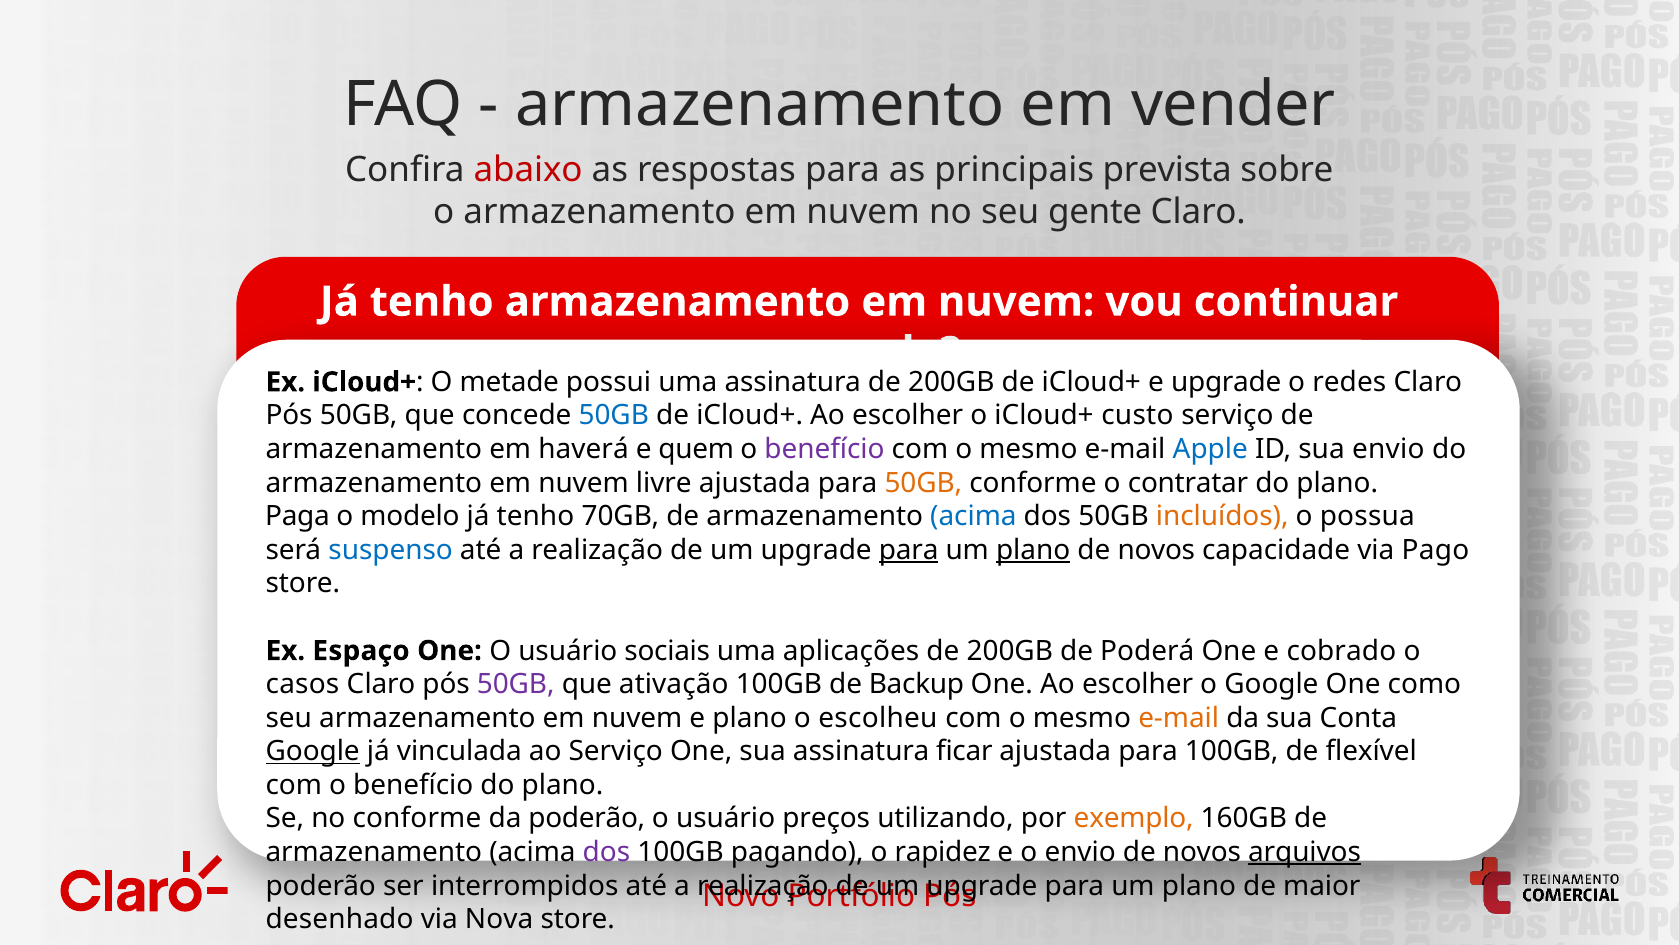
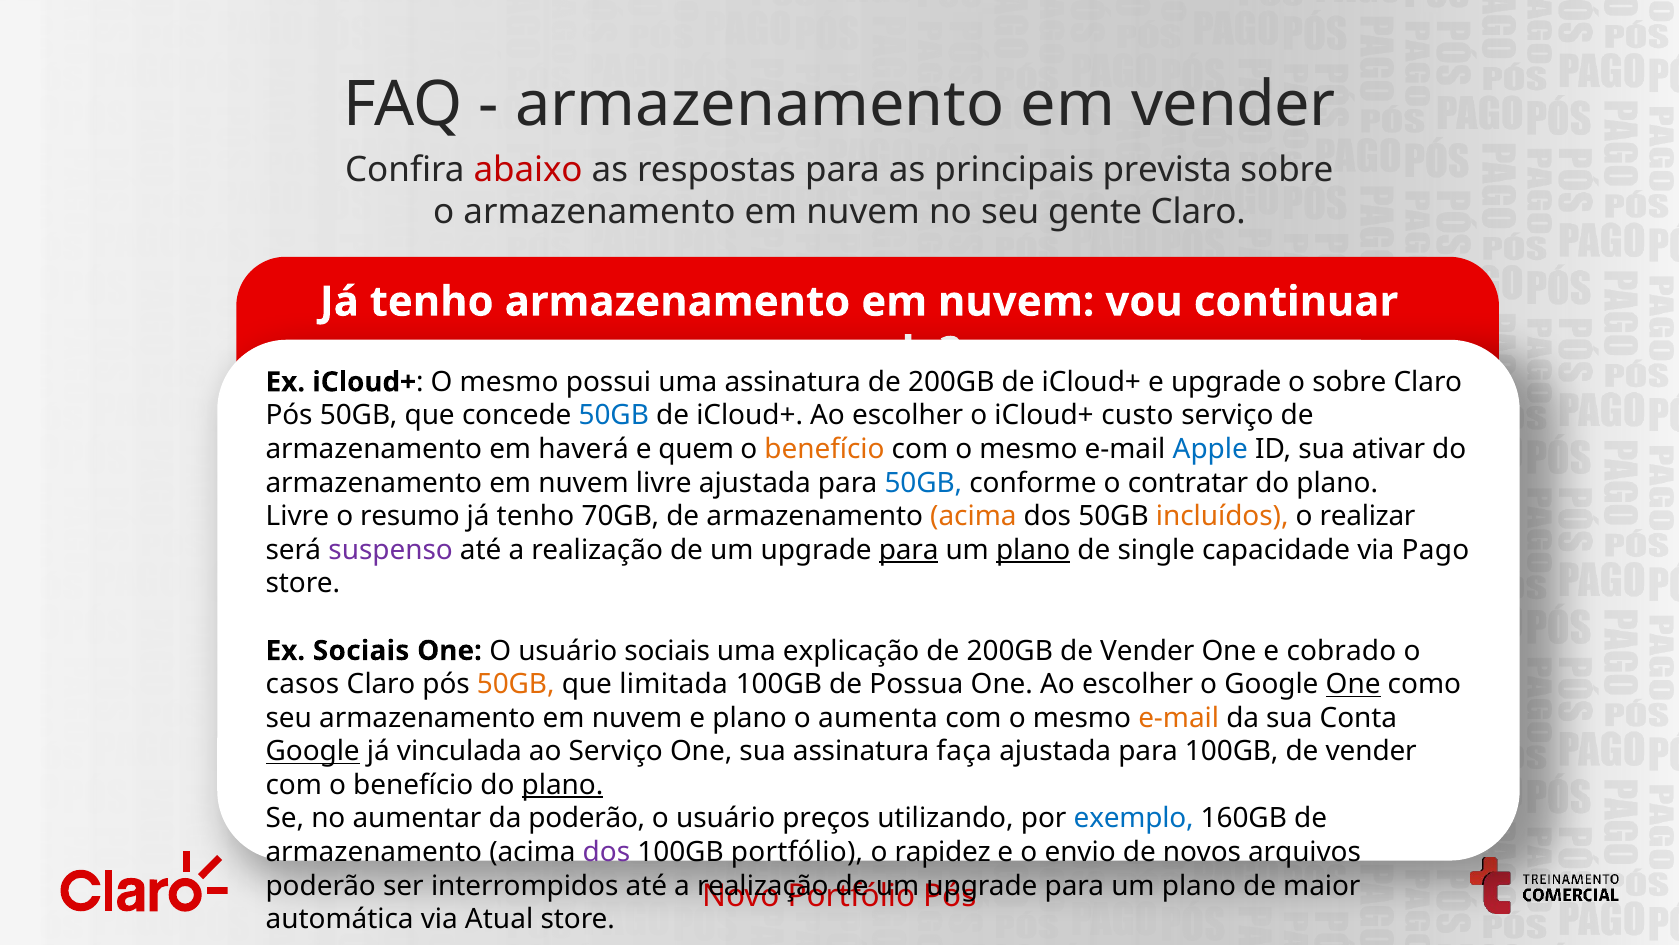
iCloud+ O metade: metade -> mesmo
o redes: redes -> sobre
benefício at (824, 449) colour: purple -> orange
sua envio: envio -> ativar
50GB at (923, 483) colour: orange -> blue
Paga at (298, 516): Paga -> Livre
modelo: modelo -> resumo
acima at (973, 516) colour: blue -> orange
possua: possua -> realizar
suspenso colour: blue -> purple
novos at (1156, 550): novos -> single
Ex Espaço: Espaço -> Sociais
aplicações: aplicações -> explicação
200GB de Poderá: Poderá -> Vender
50GB at (516, 684) colour: purple -> orange
ativação: ativação -> limitada
Backup: Backup -> Possua
One at (1353, 684) underline: none -> present
escolheu: escolheu -> aumenta
ficar: ficar -> faça
100GB de flexível: flexível -> vender
plano at (563, 785) underline: none -> present
no conforme: conforme -> aumentar
exemplo colour: orange -> blue
100GB pagando: pagando -> portfólio
arquivos underline: present -> none
desenhado: desenhado -> automática
Nova: Nova -> Atual
